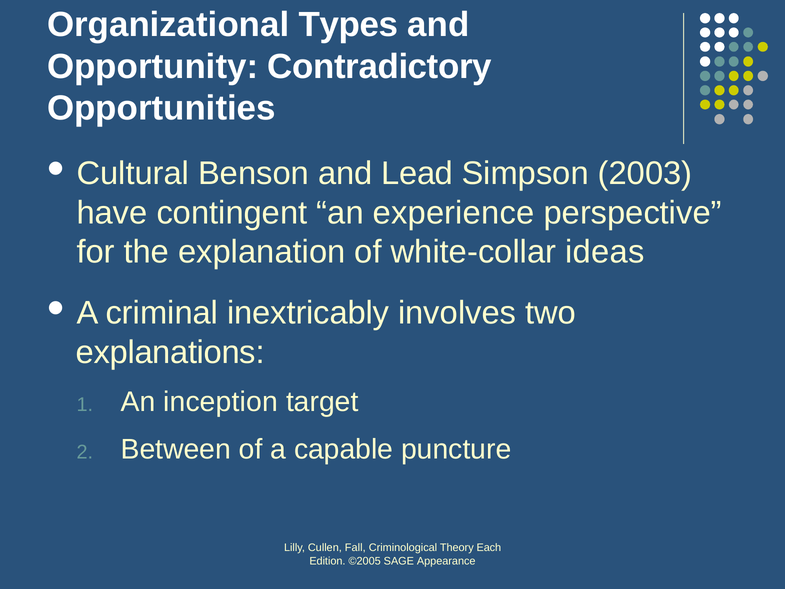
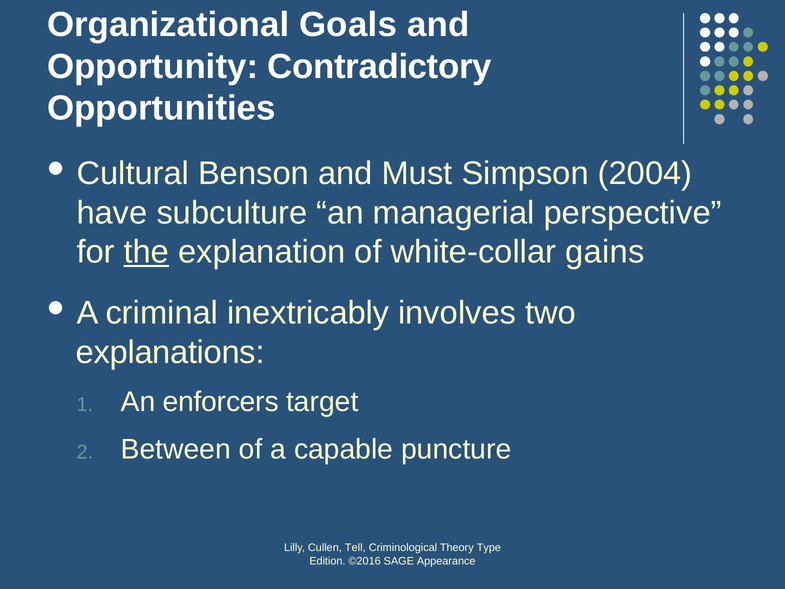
Types: Types -> Goals
Lead: Lead -> Must
2003: 2003 -> 2004
contingent: contingent -> subculture
experience: experience -> managerial
the underline: none -> present
ideas: ideas -> gains
inception: inception -> enforcers
Fall: Fall -> Tell
Each: Each -> Type
©2005: ©2005 -> ©2016
